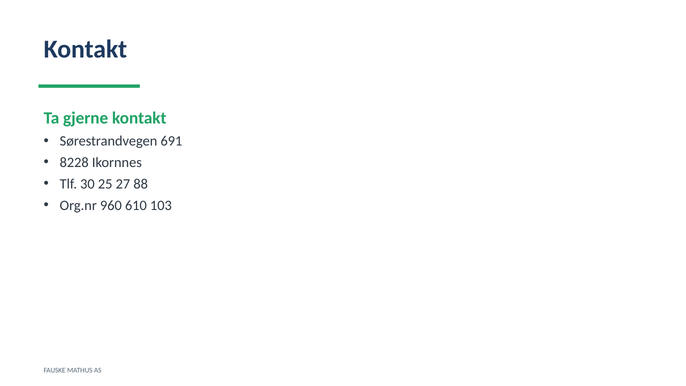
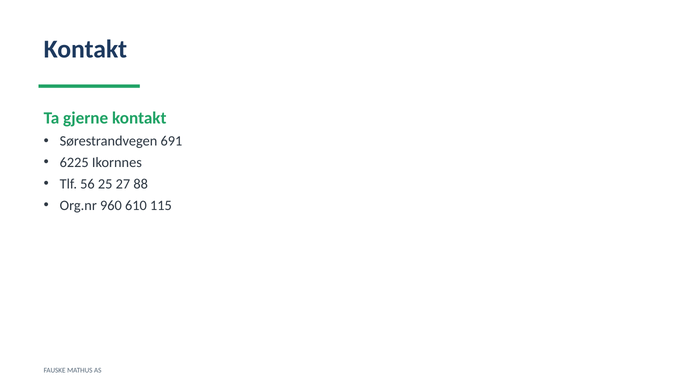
8228: 8228 -> 6225
30: 30 -> 56
103: 103 -> 115
